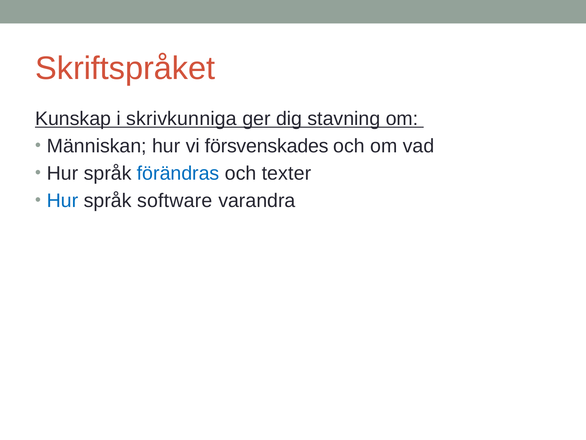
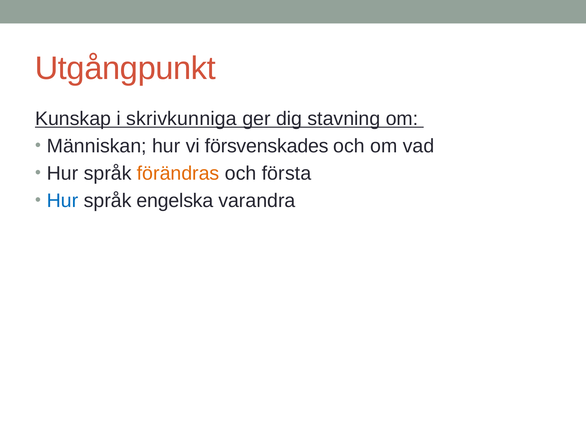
Skriftspråket: Skriftspråket -> Utgångpunkt
förändras colour: blue -> orange
texter: texter -> första
software: software -> engelska
